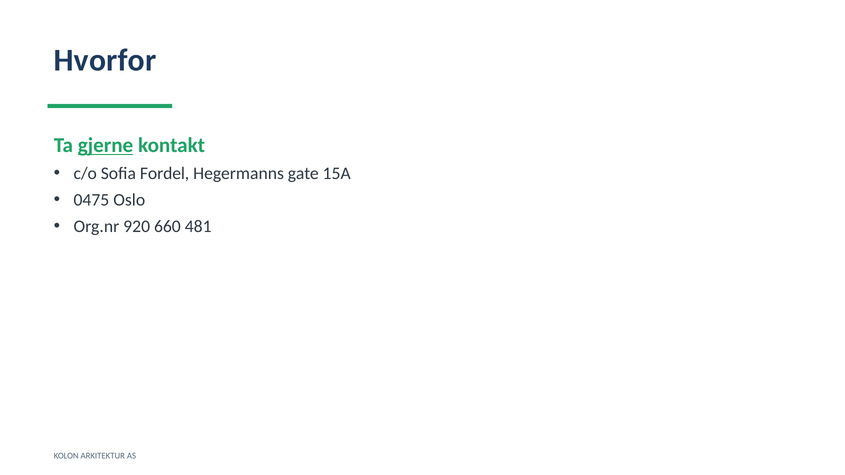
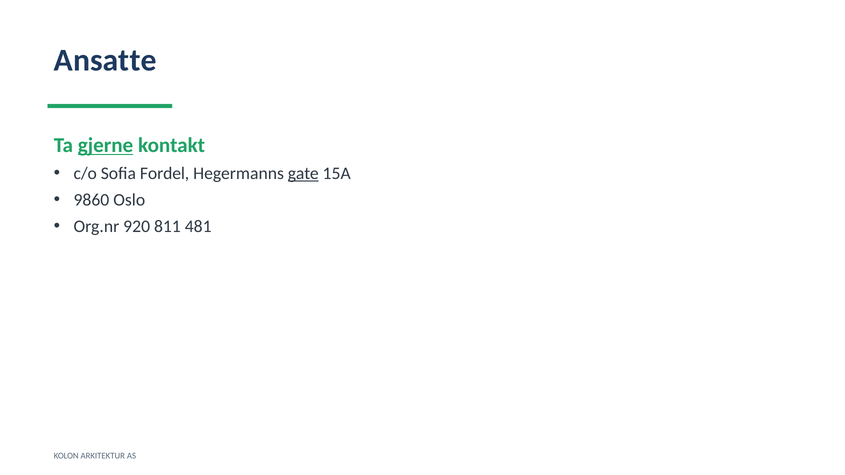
Hvorfor: Hvorfor -> Ansatte
gate underline: none -> present
0475: 0475 -> 9860
660: 660 -> 811
